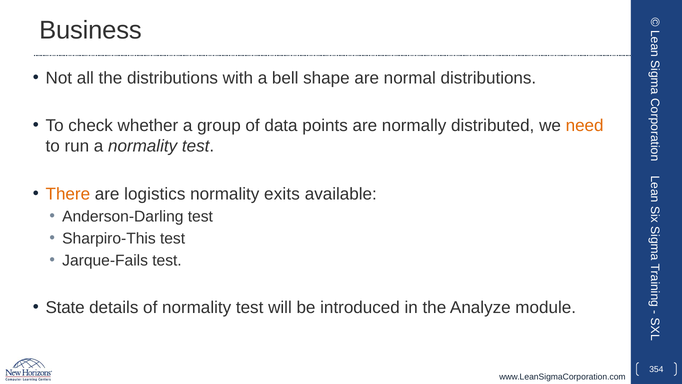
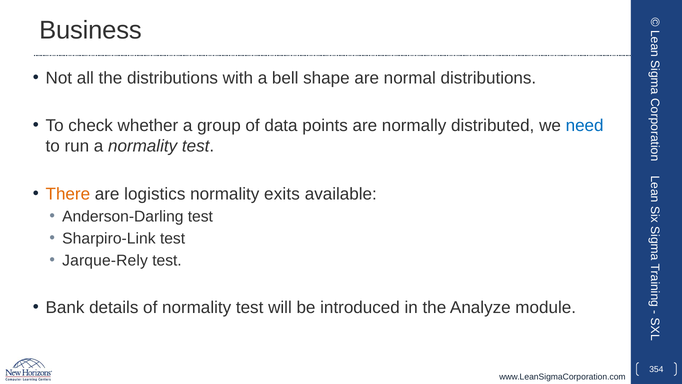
need colour: orange -> blue
Sharpiro-This: Sharpiro-This -> Sharpiro-Link
Jarque-Fails: Jarque-Fails -> Jarque-Rely
State: State -> Bank
